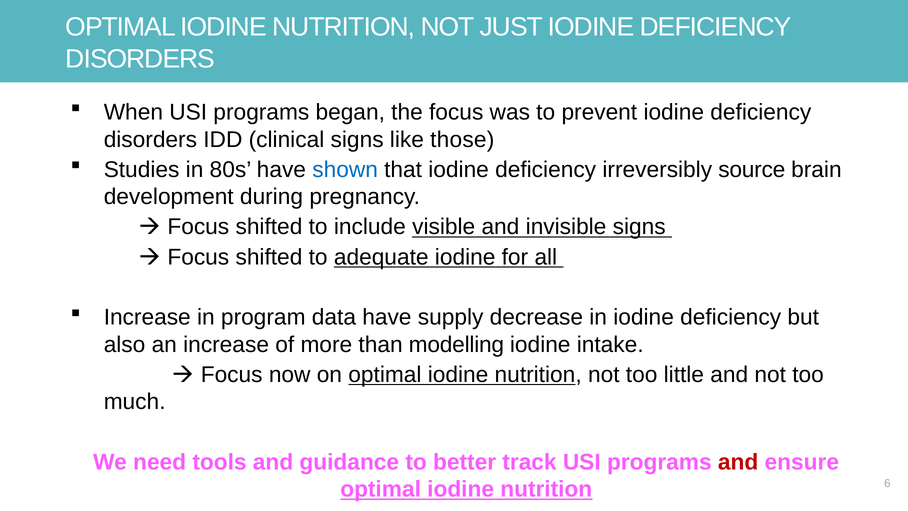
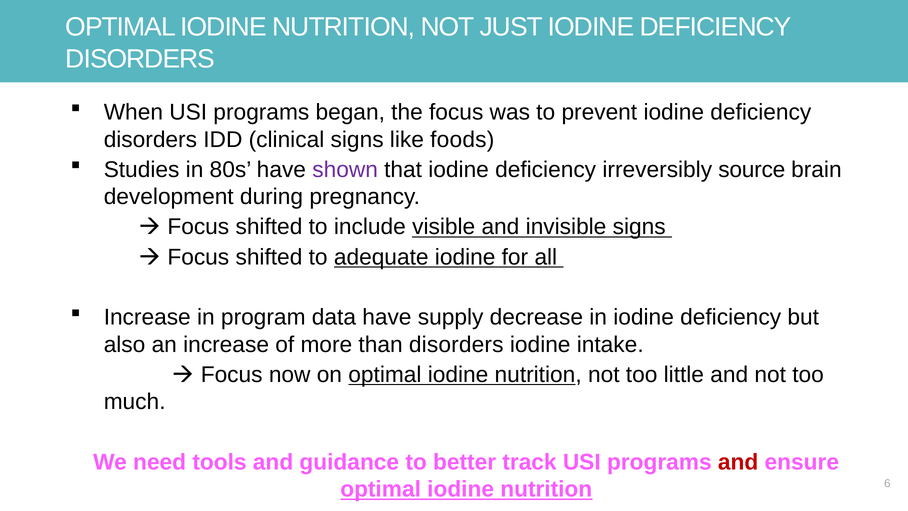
those: those -> foods
shown colour: blue -> purple
than modelling: modelling -> disorders
